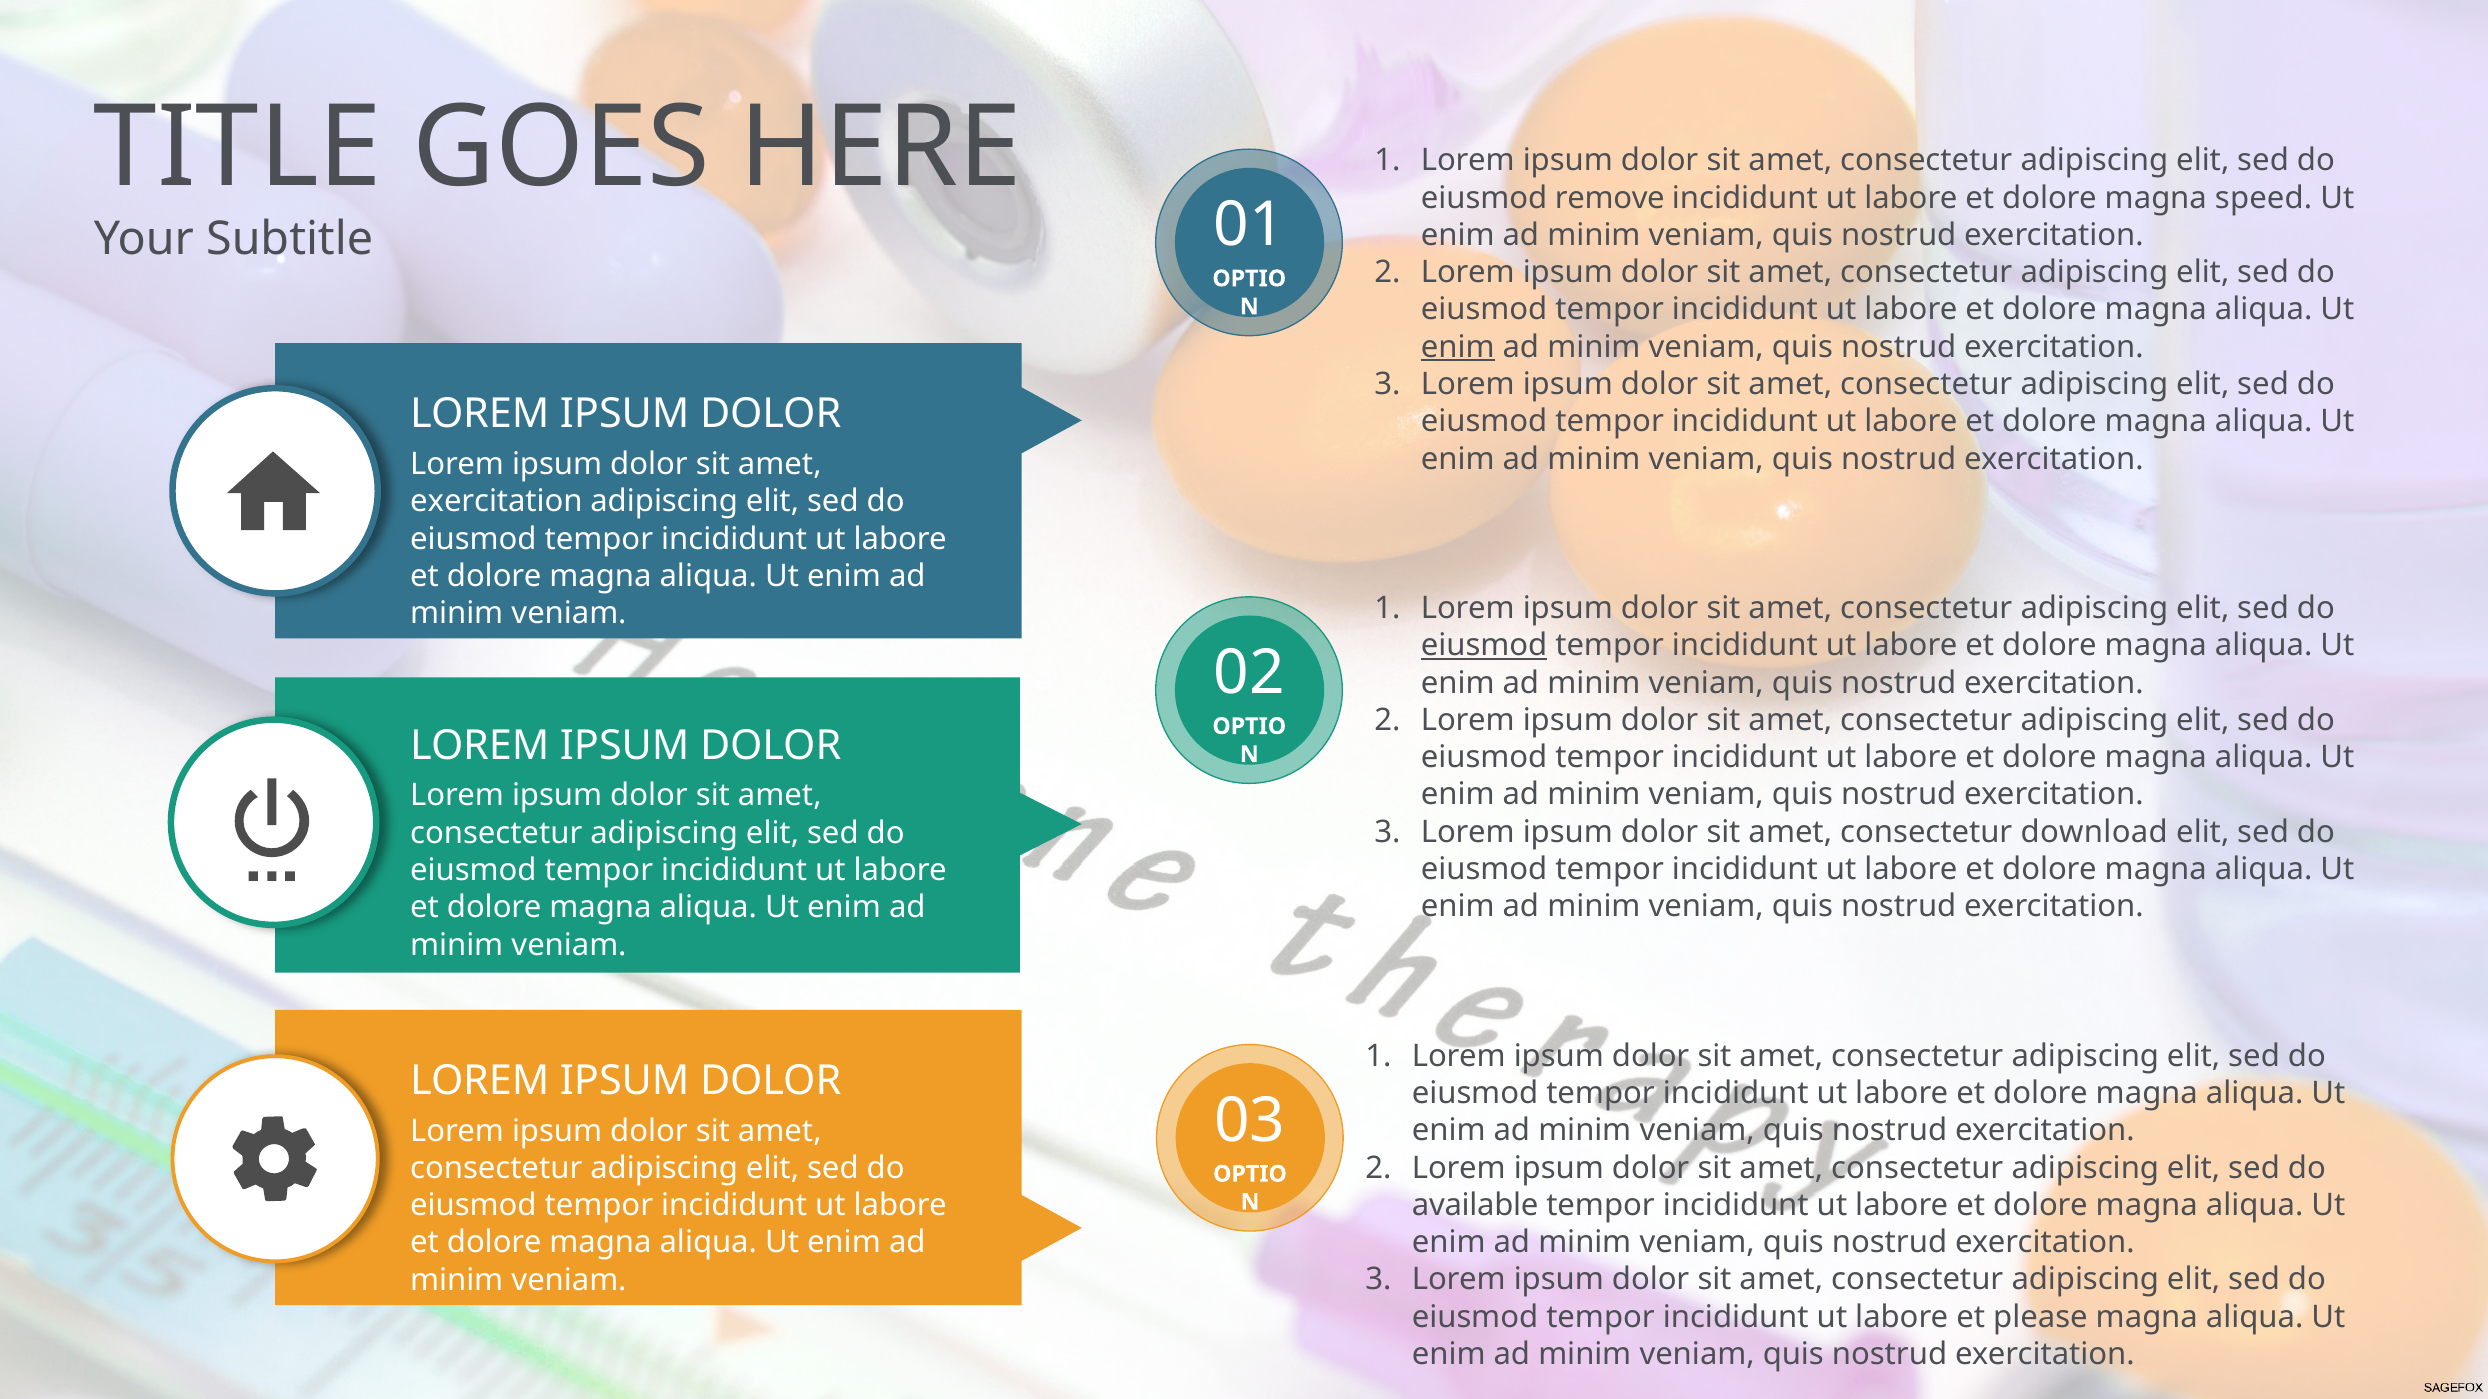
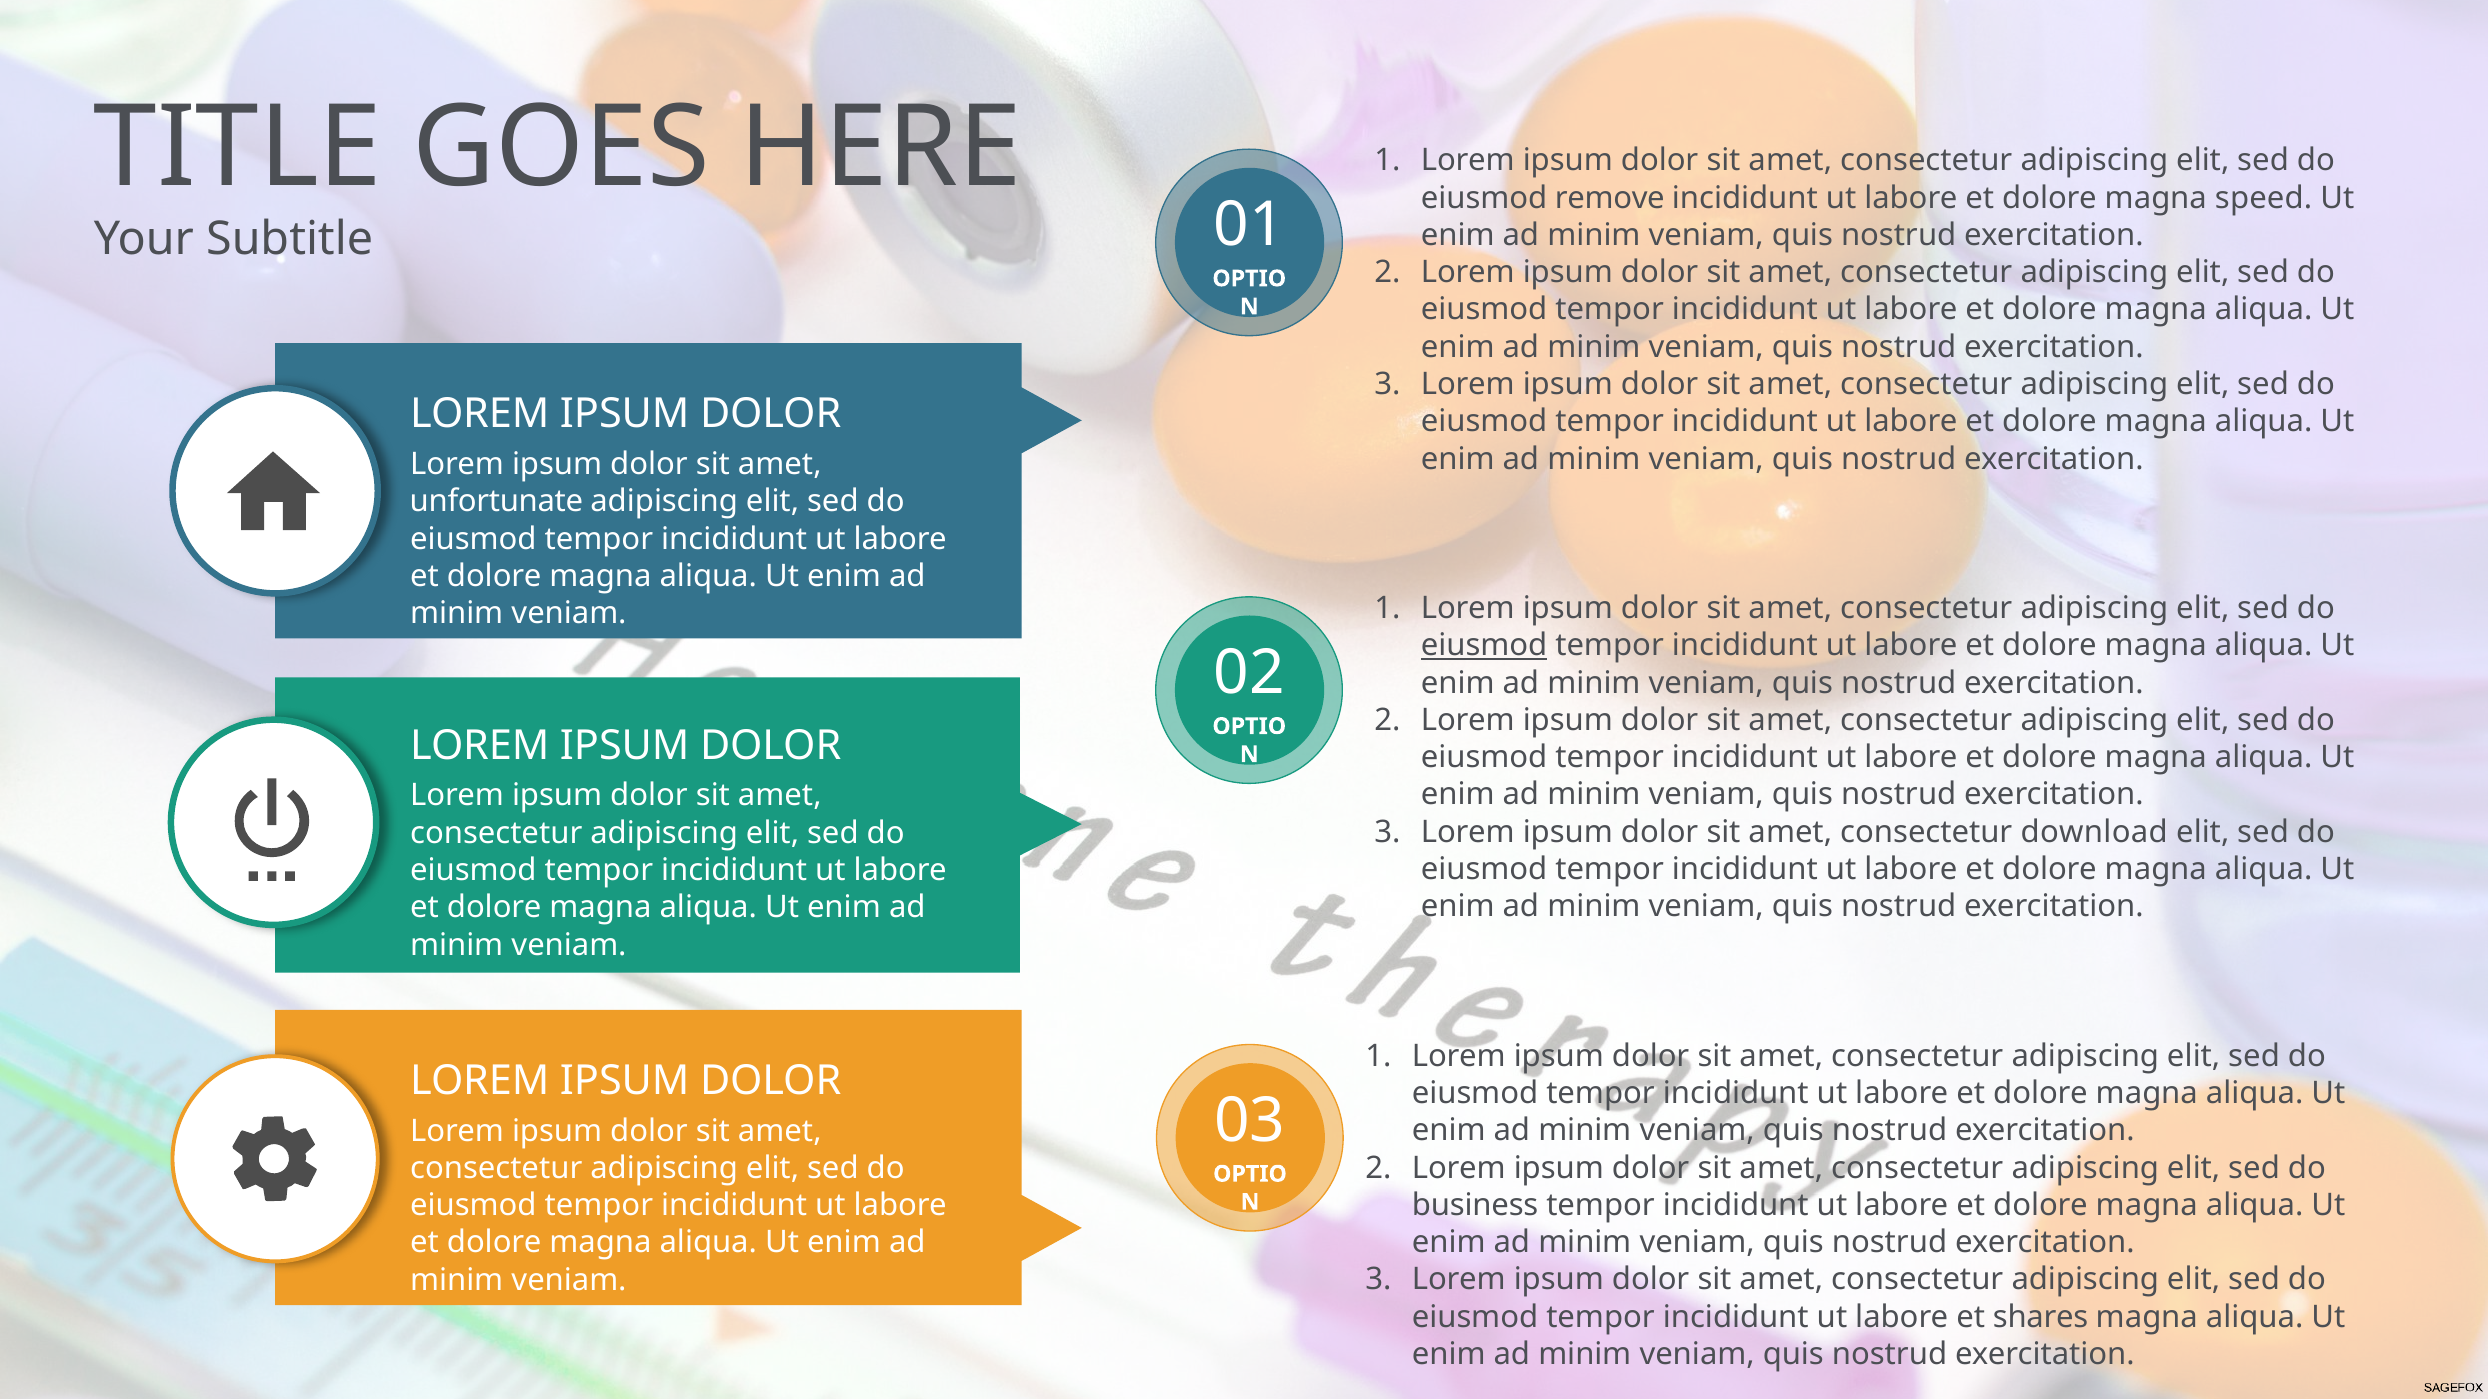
enim at (1458, 347) underline: present -> none
exercitation at (496, 502): exercitation -> unfortunate
available: available -> business
please: please -> shares
